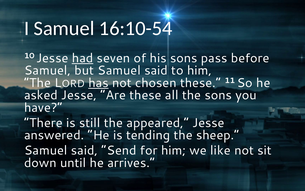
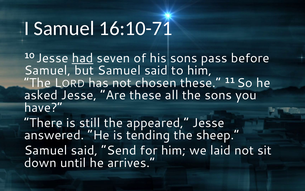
16:10-54: 16:10-54 -> 16:10-71
has underline: present -> none
like: like -> laid
